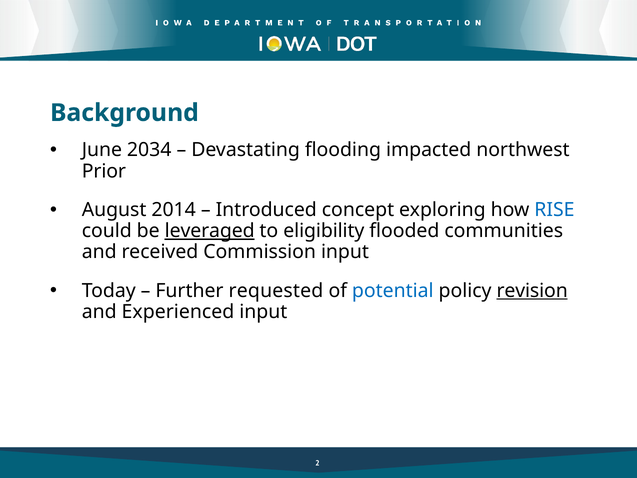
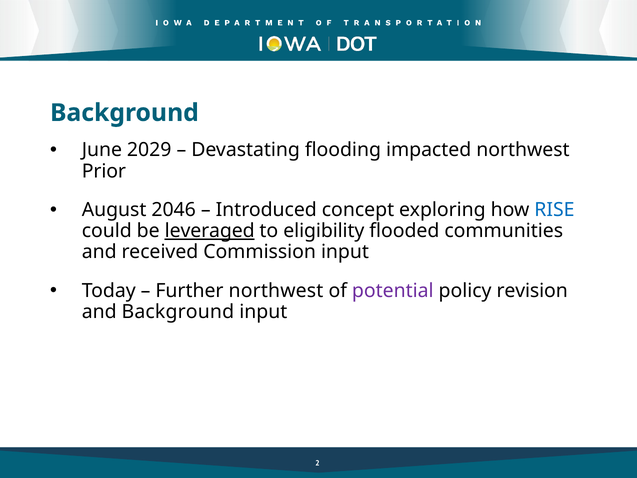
2034: 2034 -> 2029
2014: 2014 -> 2046
Further requested: requested -> northwest
potential colour: blue -> purple
revision underline: present -> none
and Experienced: Experienced -> Background
